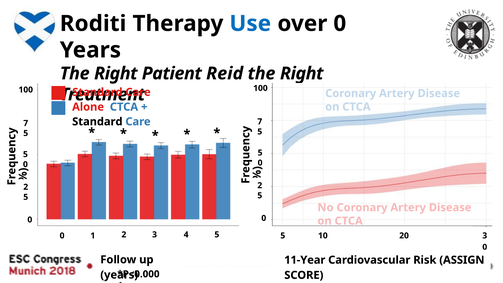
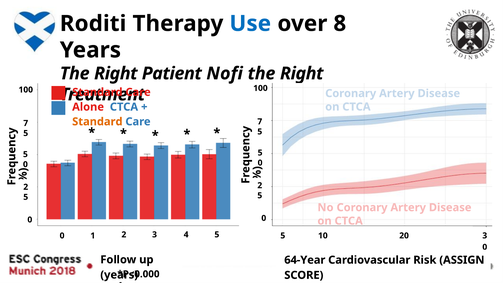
over 0: 0 -> 8
Reid: Reid -> Nofi
Standard at (97, 122) colour: black -> orange
11-Year: 11-Year -> 64-Year
